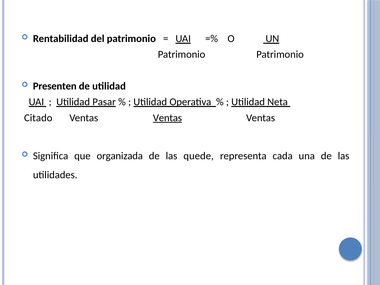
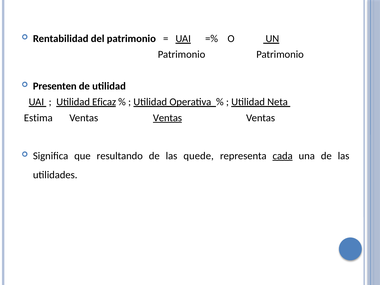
Pasar: Pasar -> Eficaz
Citado: Citado -> Estima
organizada: organizada -> resultando
cada underline: none -> present
